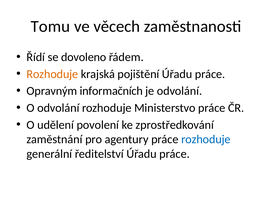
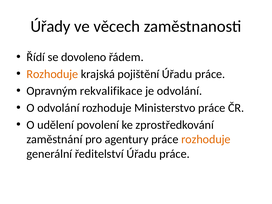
Tomu: Tomu -> Úřady
informačních: informačních -> rekvalifikace
rozhoduje at (206, 139) colour: blue -> orange
